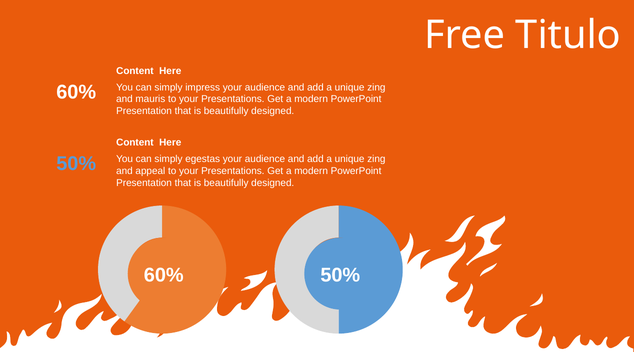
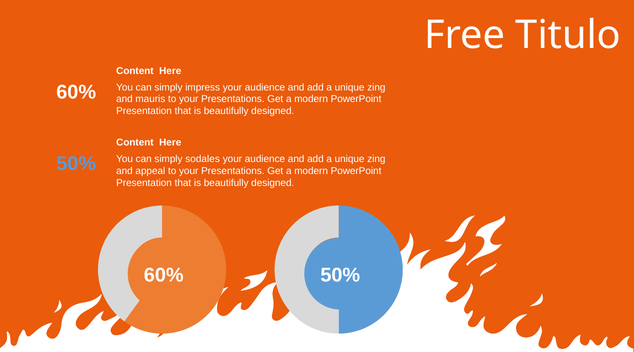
egestas: egestas -> sodales
